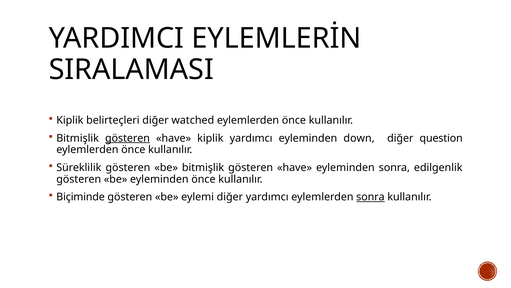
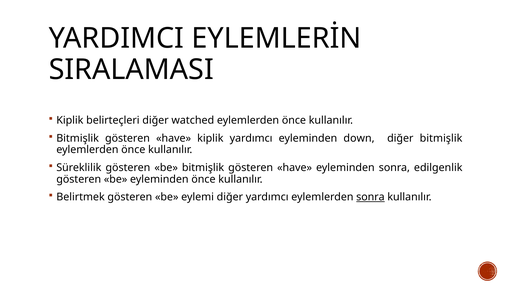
gösteren at (128, 138) underline: present -> none
diğer question: question -> bitmişlik
Biçiminde: Biçiminde -> Belirtmek
